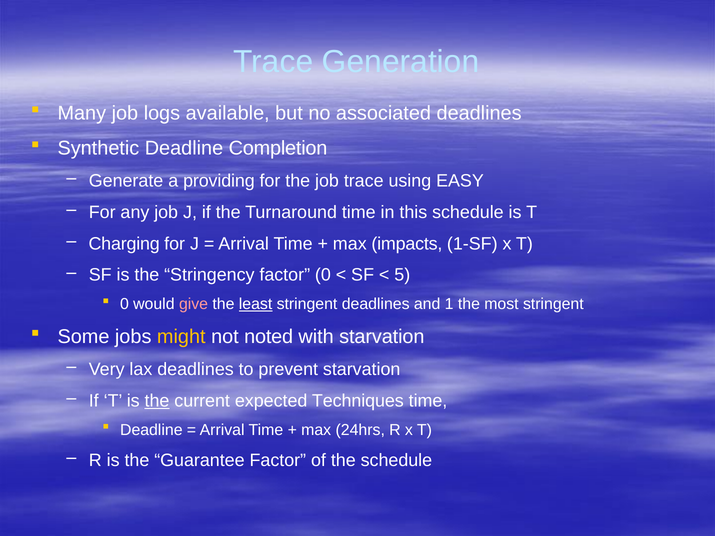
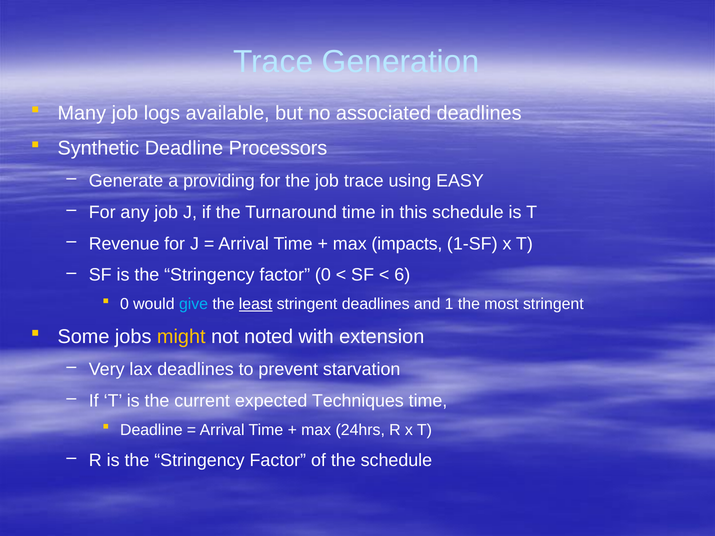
Completion: Completion -> Processors
Charging: Charging -> Revenue
5: 5 -> 6
give colour: pink -> light blue
with starvation: starvation -> extension
the at (157, 401) underline: present -> none
R is the Guarantee: Guarantee -> Stringency
